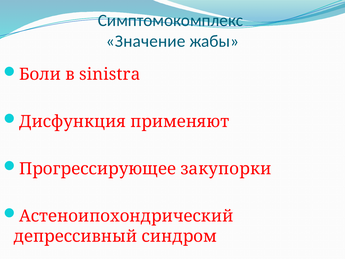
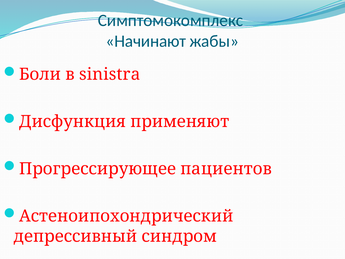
Значение: Значение -> Начинают
закупорки: закупорки -> пациентов
